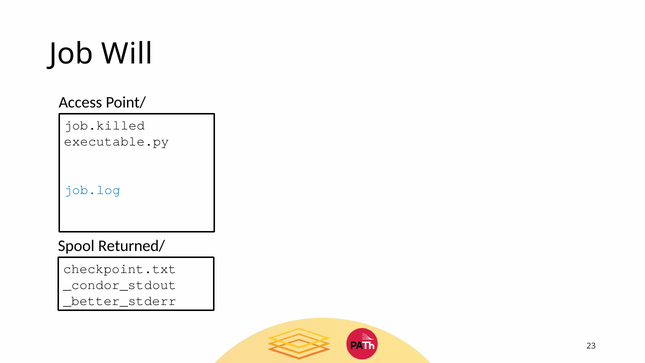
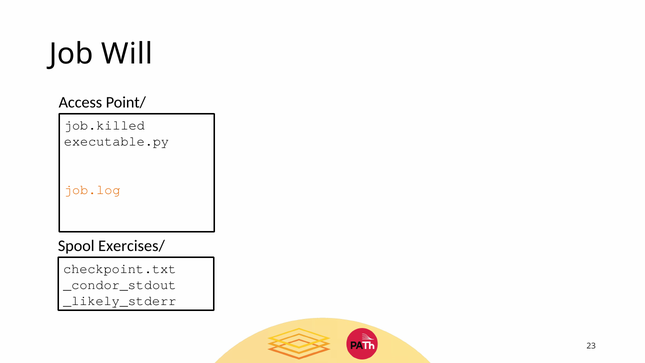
job.log colour: blue -> orange
Returned/: Returned/ -> Exercises/
_better_stderr: _better_stderr -> _likely_stderr
